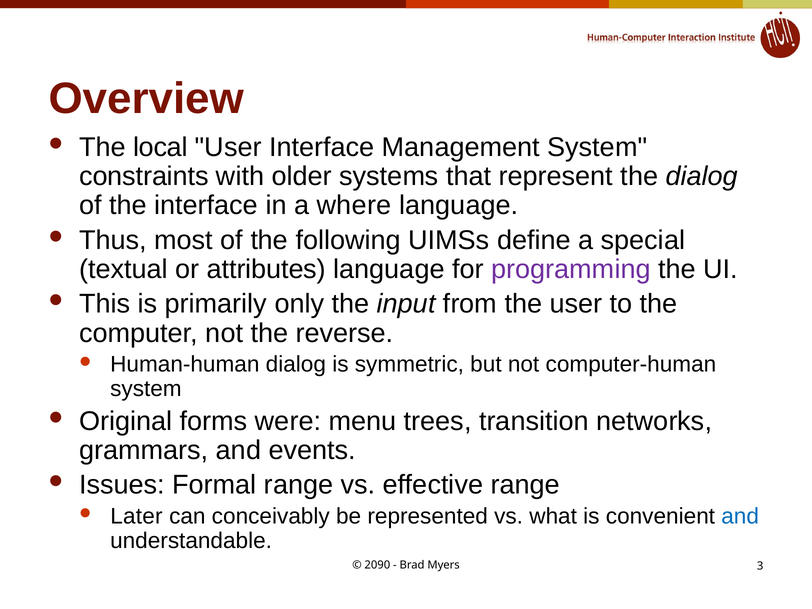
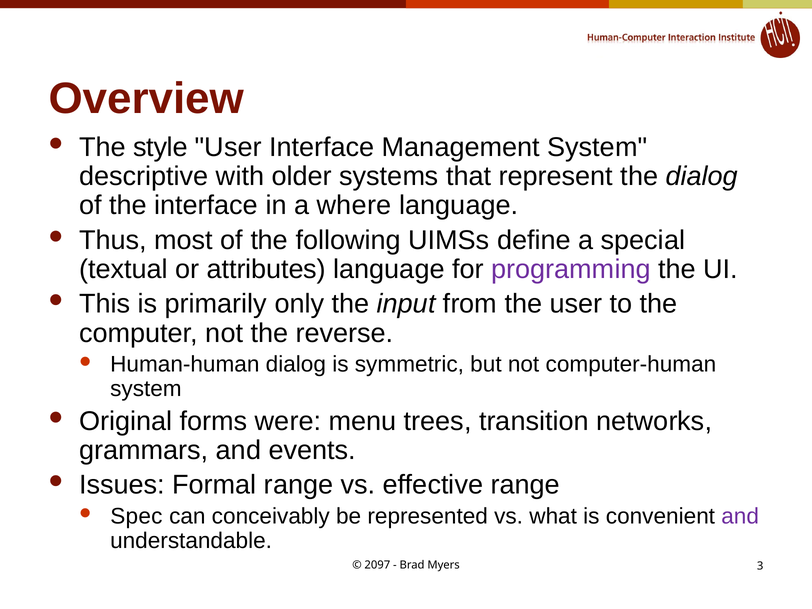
local: local -> style
constraints: constraints -> descriptive
Later: Later -> Spec
and at (740, 516) colour: blue -> purple
2090: 2090 -> 2097
